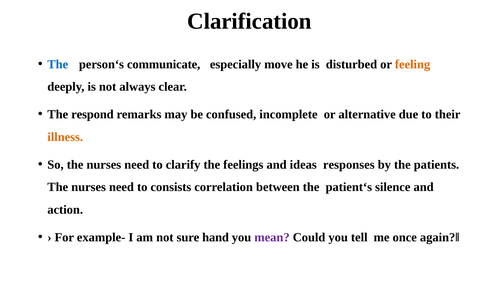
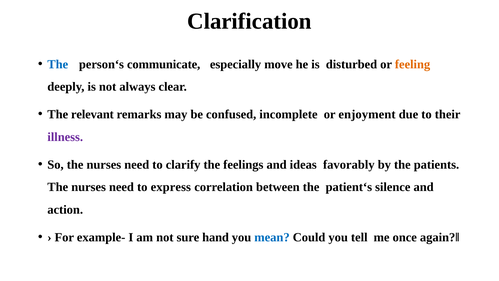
respond: respond -> relevant
alternative: alternative -> enjoyment
illness colour: orange -> purple
responses: responses -> favorably
consists: consists -> express
mean colour: purple -> blue
